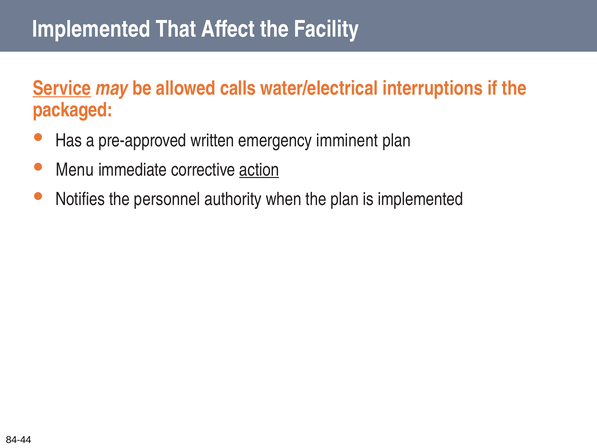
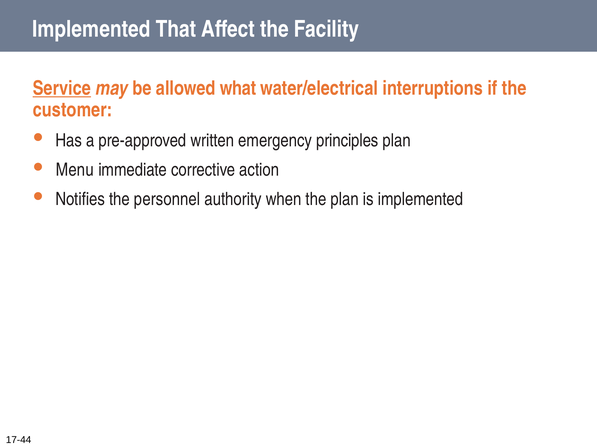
calls: calls -> what
packaged: packaged -> customer
imminent: imminent -> principles
action underline: present -> none
84-44: 84-44 -> 17-44
